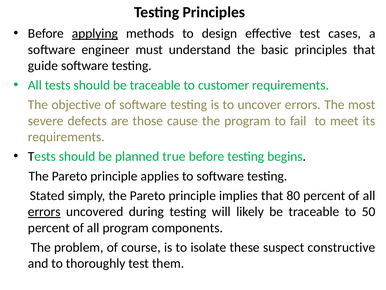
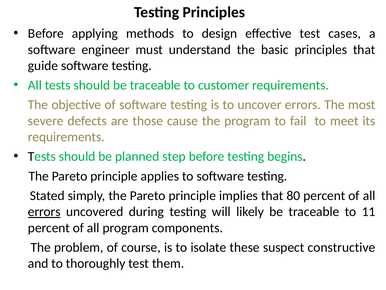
applying underline: present -> none
true: true -> step
50: 50 -> 11
